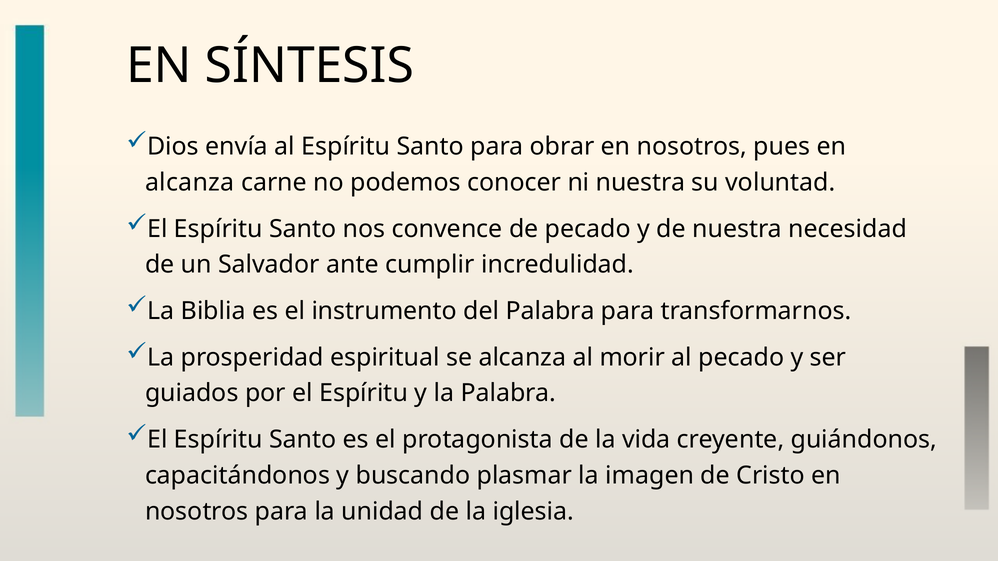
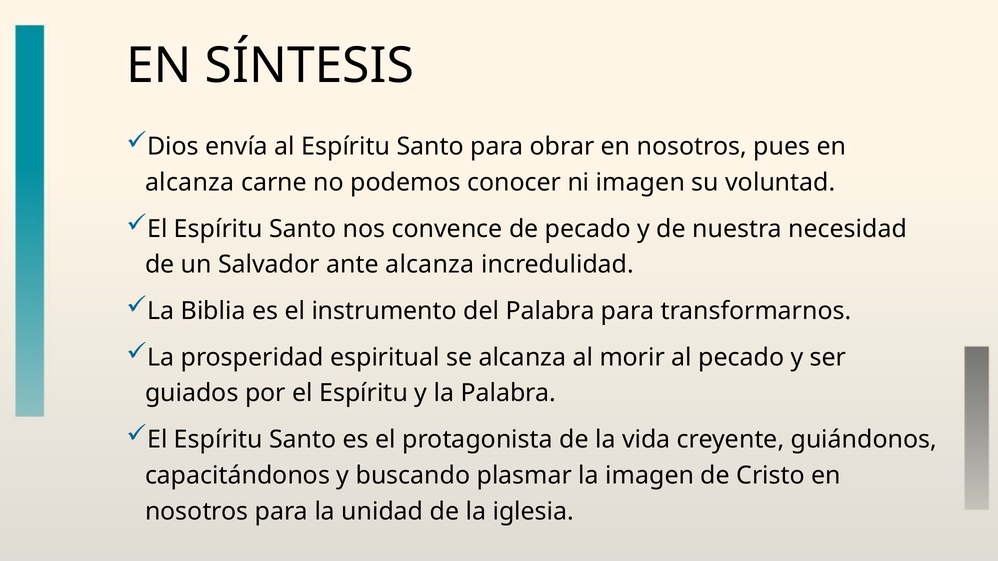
ni nuestra: nuestra -> imagen
ante cumplir: cumplir -> alcanza
